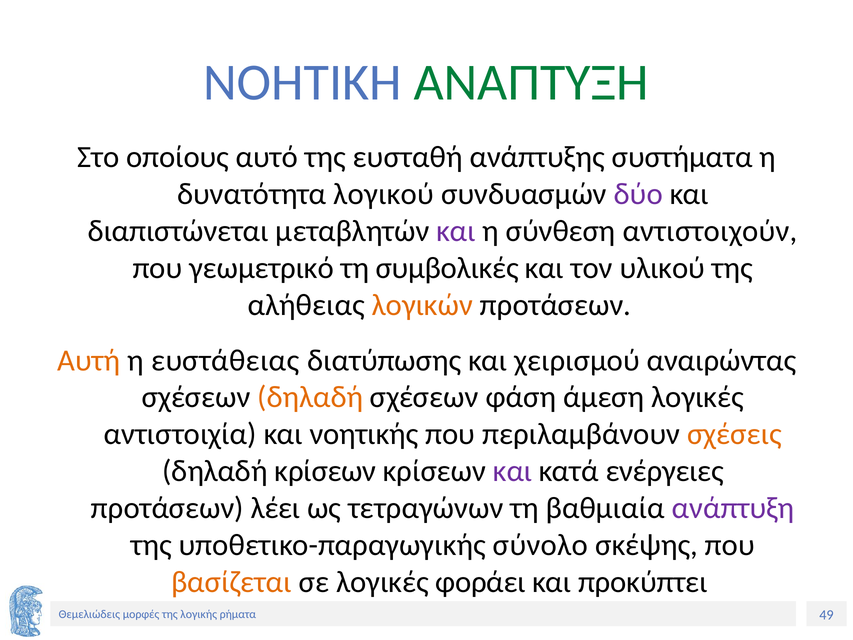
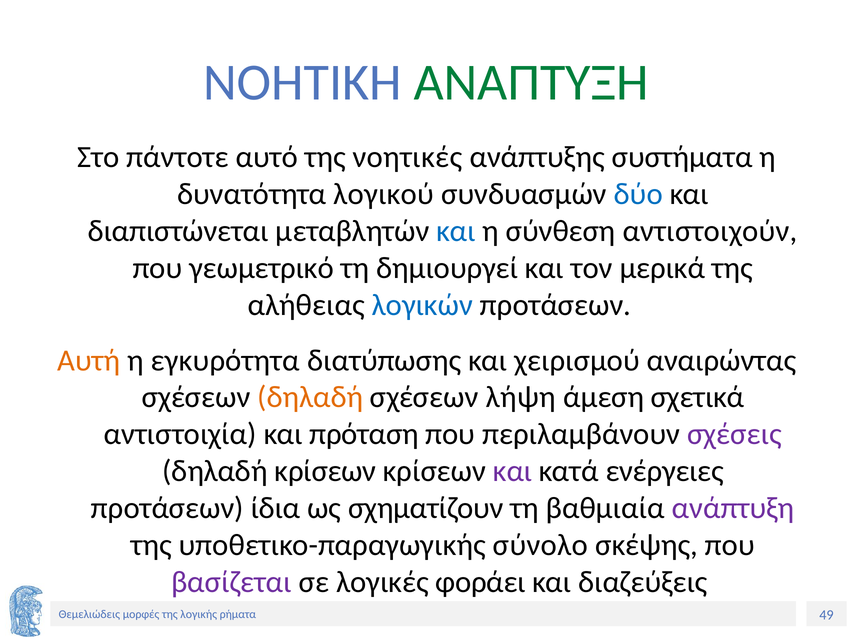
οποίους: οποίους -> πάντοτε
ευσταθή: ευσταθή -> νοητικές
δύο colour: purple -> blue
και at (456, 231) colour: purple -> blue
συμβολικές: συμβολικές -> δημιουργεί
υλικού: υλικού -> μερικά
λογικών colour: orange -> blue
ευστάθειας: ευστάθειας -> εγκυρότητα
φάση: φάση -> λήψη
άμεση λογικές: λογικές -> σχετικά
νοητικής: νοητικής -> πρόταση
σχέσεις colour: orange -> purple
λέει: λέει -> ίδια
τετραγώνων: τετραγώνων -> σχηματίζουν
βασίζεται colour: orange -> purple
προκύπτει: προκύπτει -> διαζεύξεις
